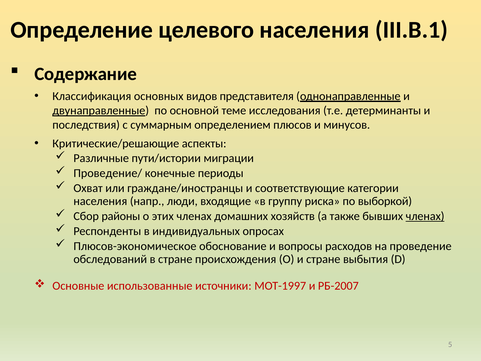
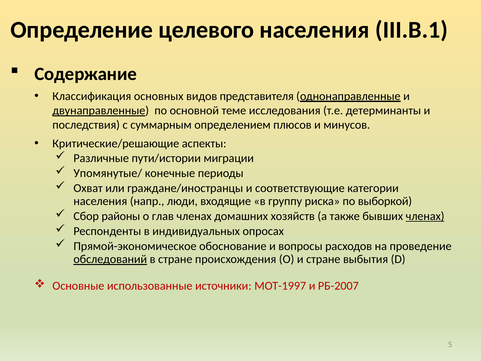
Проведение/: Проведение/ -> Упомянутые/
этих: этих -> глав
Плюсов-экономическое: Плюсов-экономическое -> Прямой-экономическое
обследований underline: none -> present
